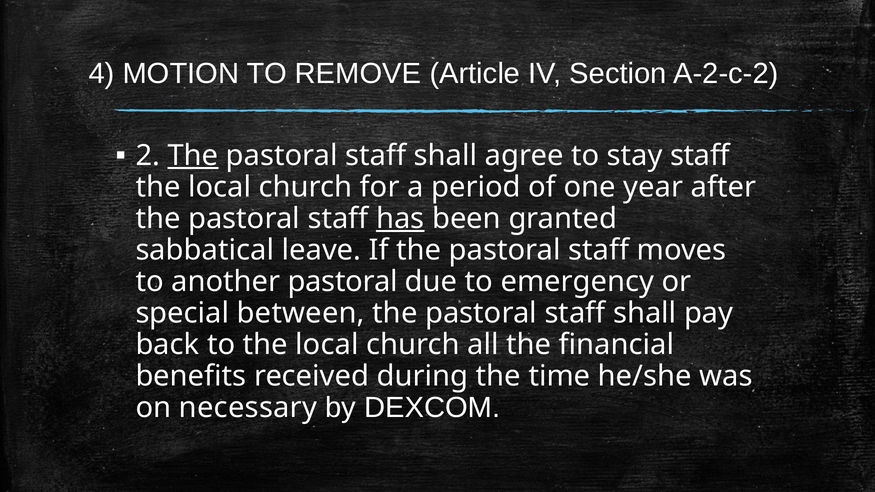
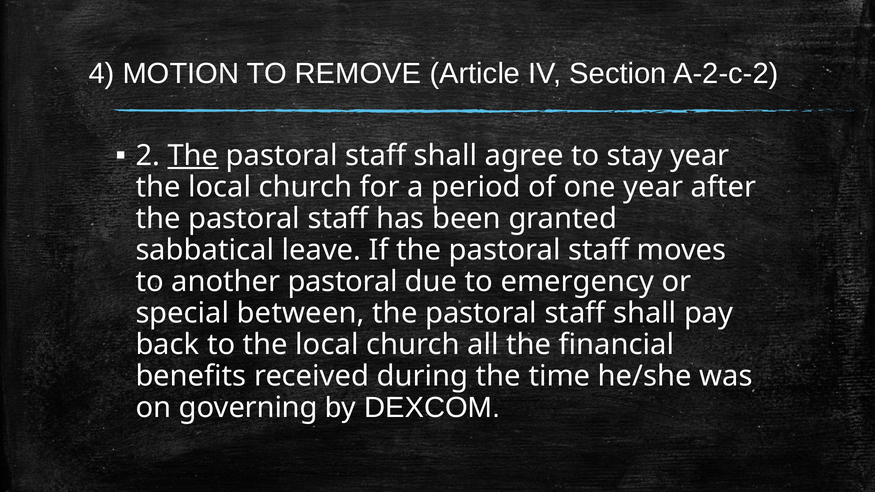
stay staff: staff -> year
has underline: present -> none
necessary: necessary -> governing
